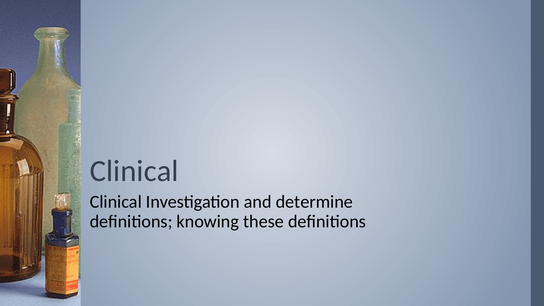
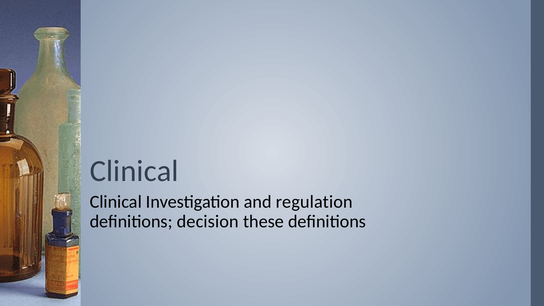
determine: determine -> regulation
knowing: knowing -> decision
